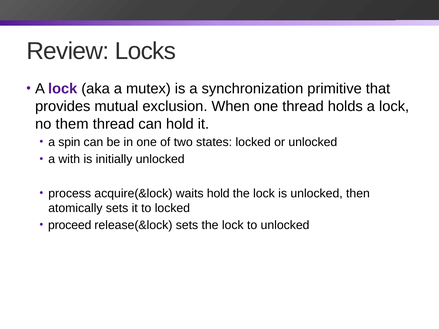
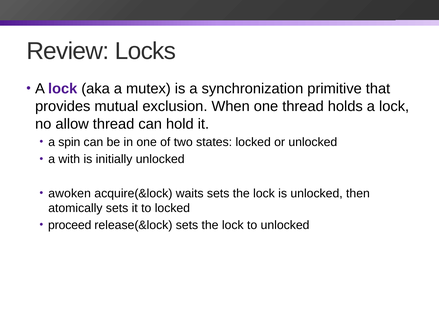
them: them -> allow
process: process -> awoken
waits hold: hold -> sets
